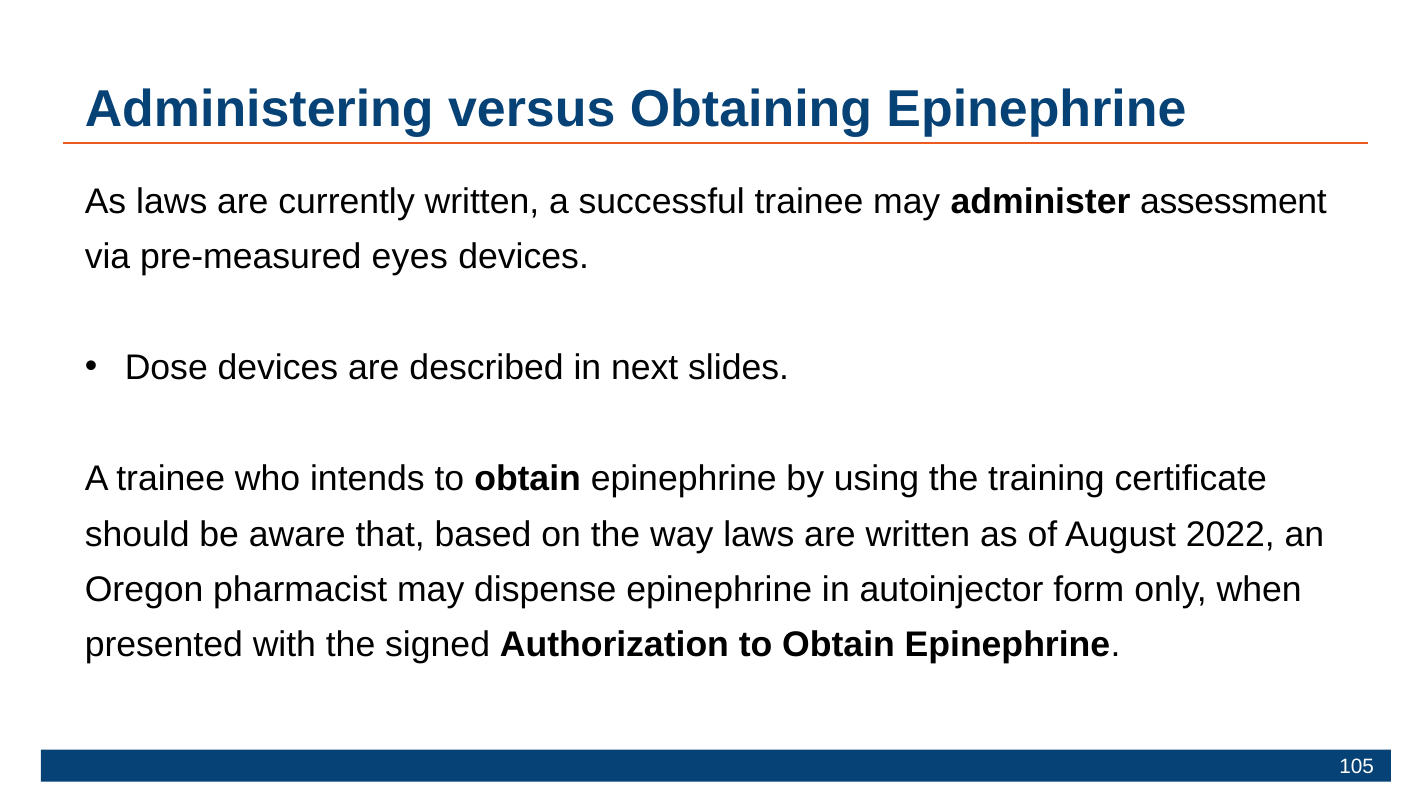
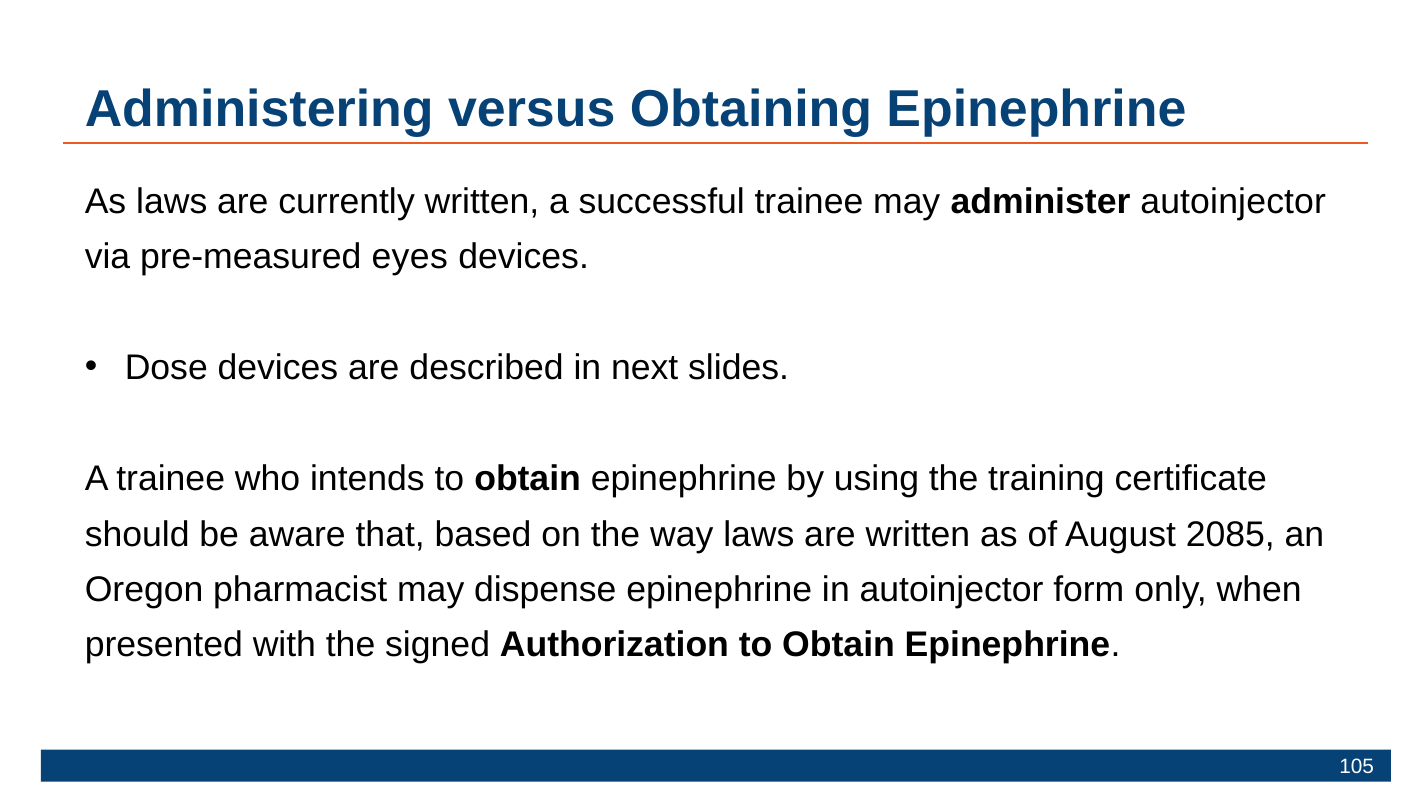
administer assessment: assessment -> autoinjector
2022: 2022 -> 2085
